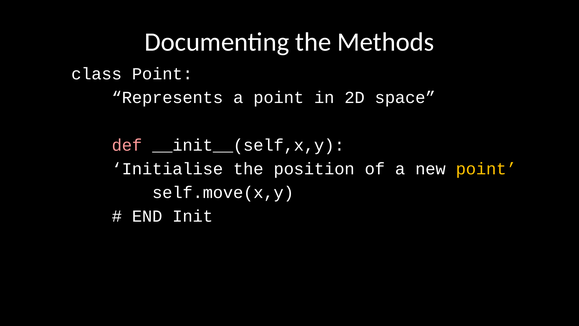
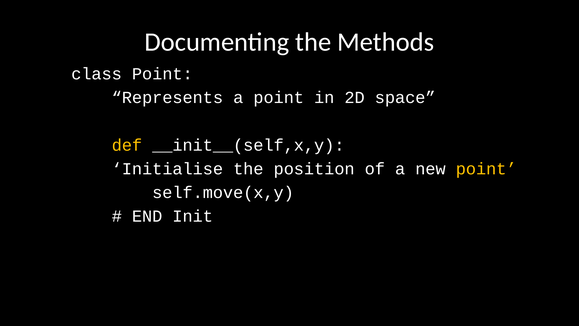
def colour: pink -> yellow
